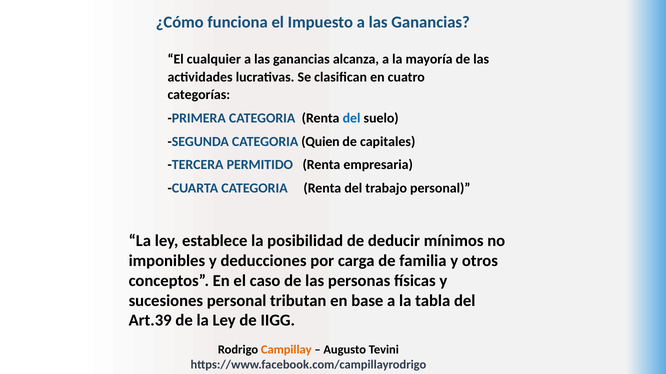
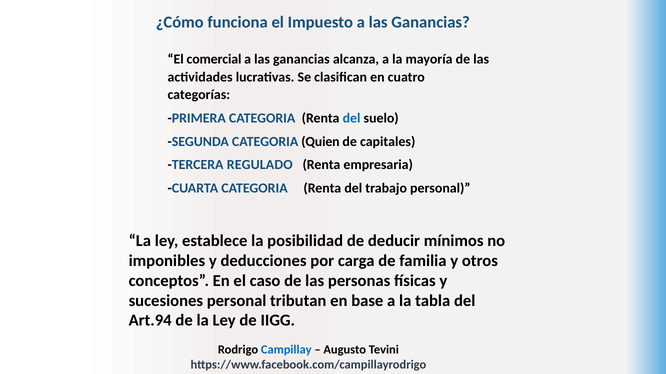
cualquier: cualquier -> comercial
PERMITIDO: PERMITIDO -> REGULADO
Art.39: Art.39 -> Art.94
Campillay colour: orange -> blue
